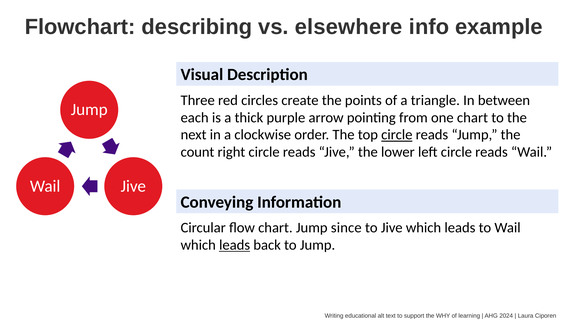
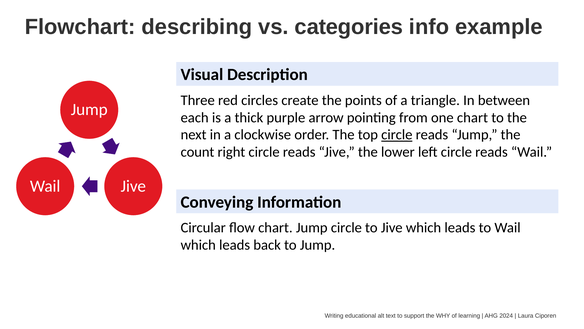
elsewhere: elsewhere -> categories
Jump since: since -> circle
leads at (235, 245) underline: present -> none
